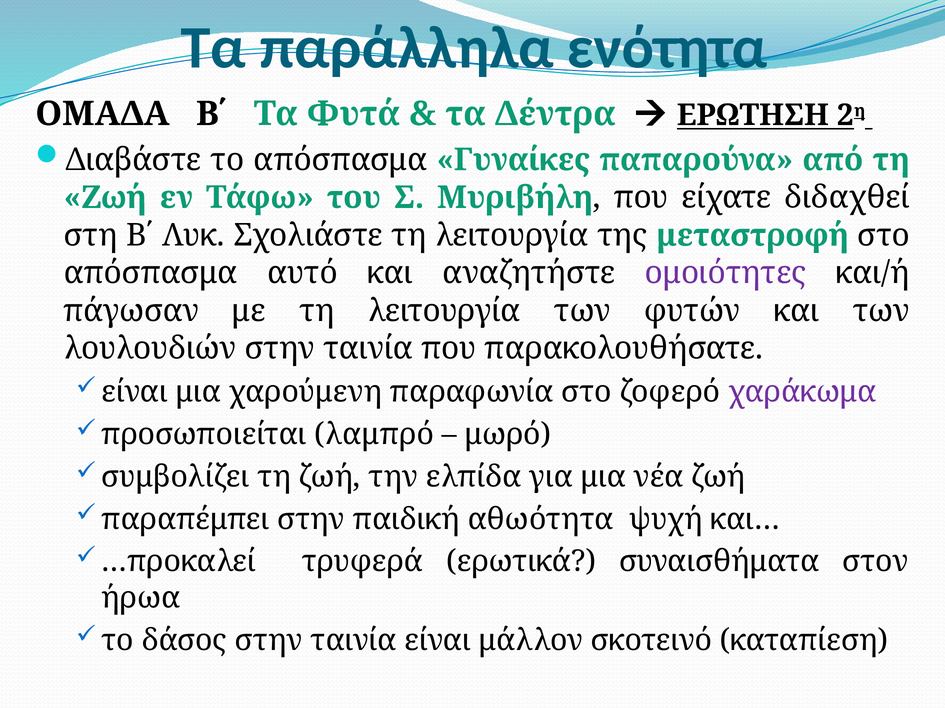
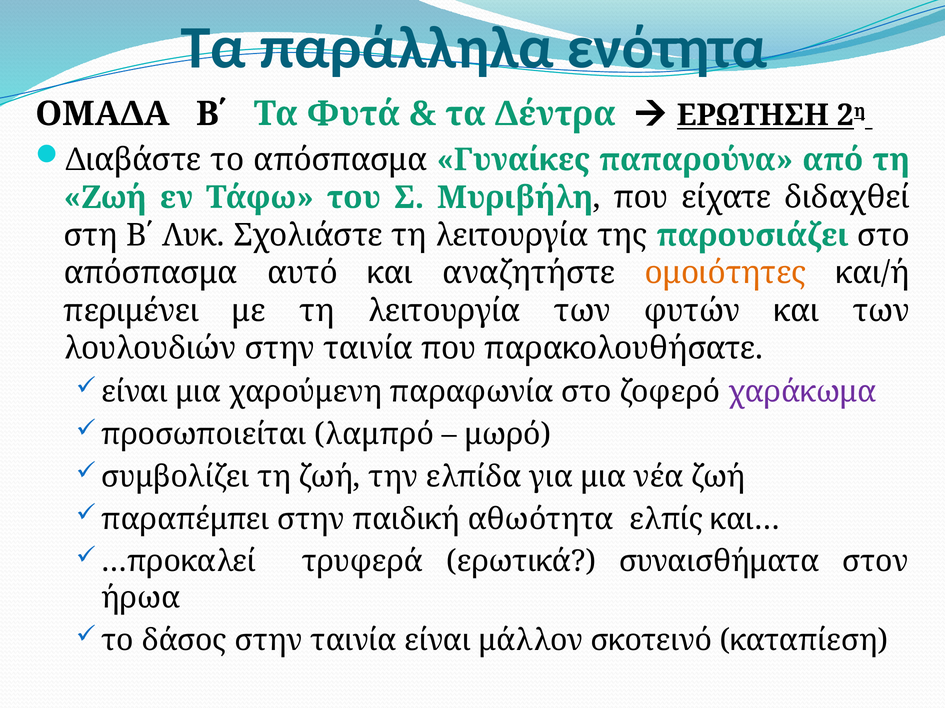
μεταστροφή: μεταστροφή -> παρουσιάζει
ομοιότητες colour: purple -> orange
πάγωσαν: πάγωσαν -> περιμένει
ψυχή: ψυχή -> ελπίς
